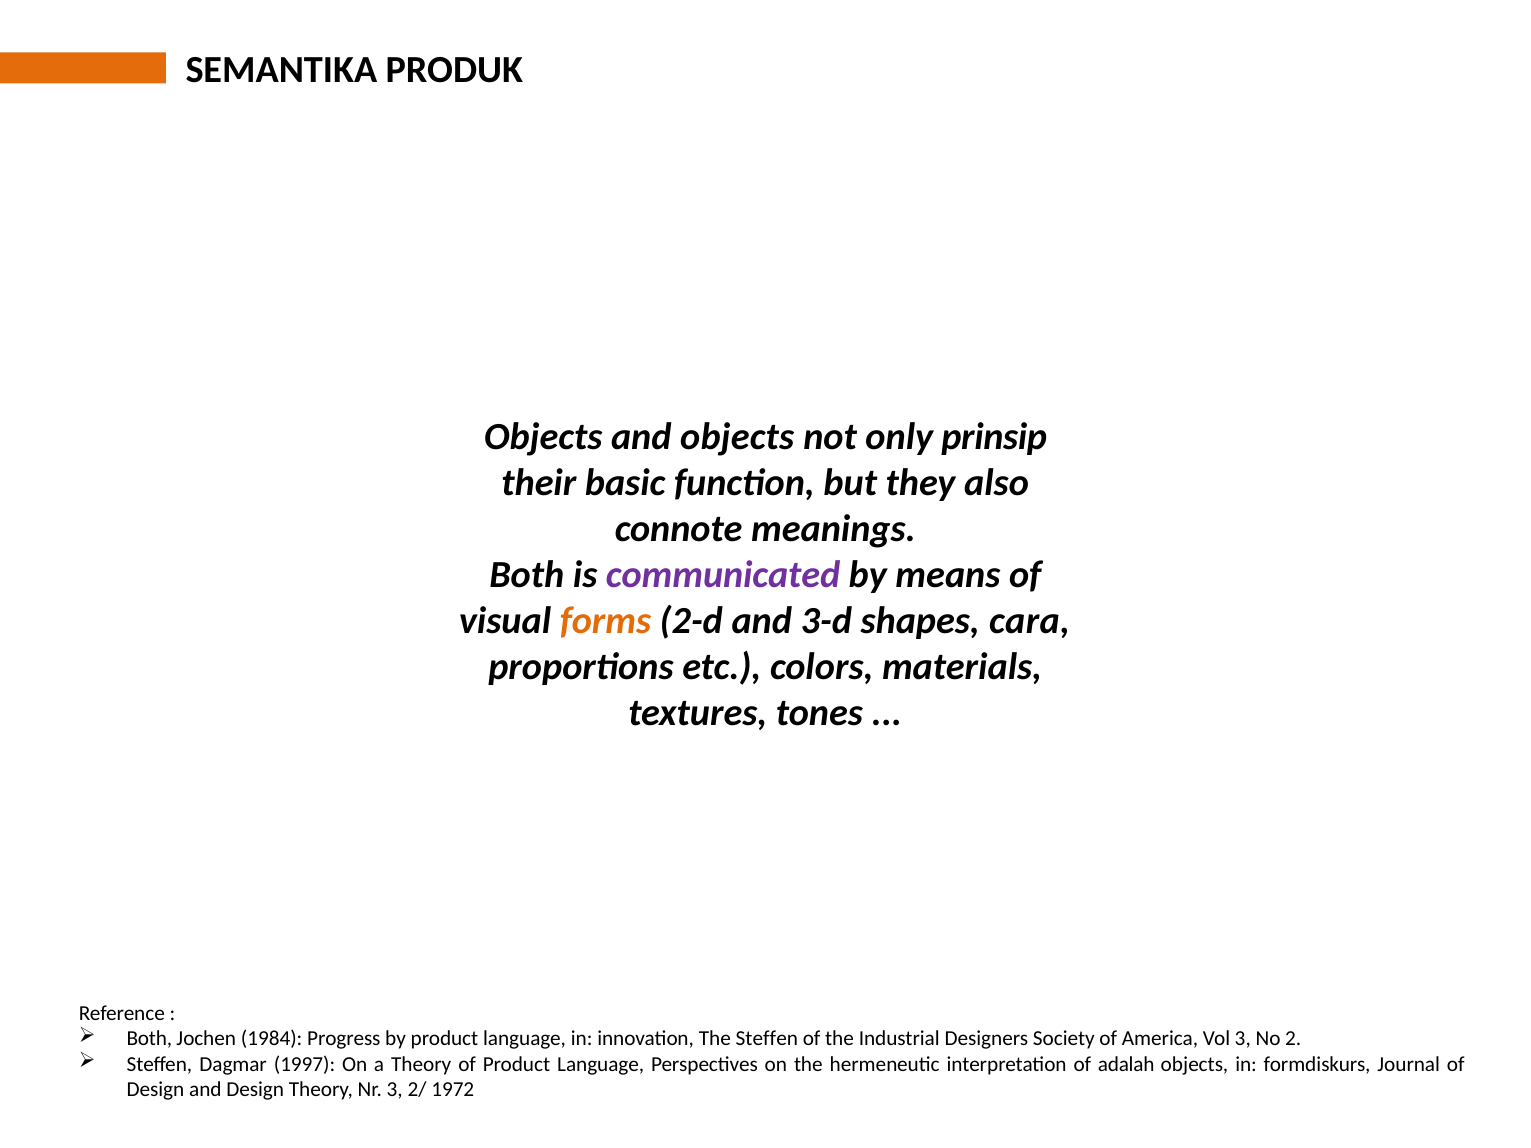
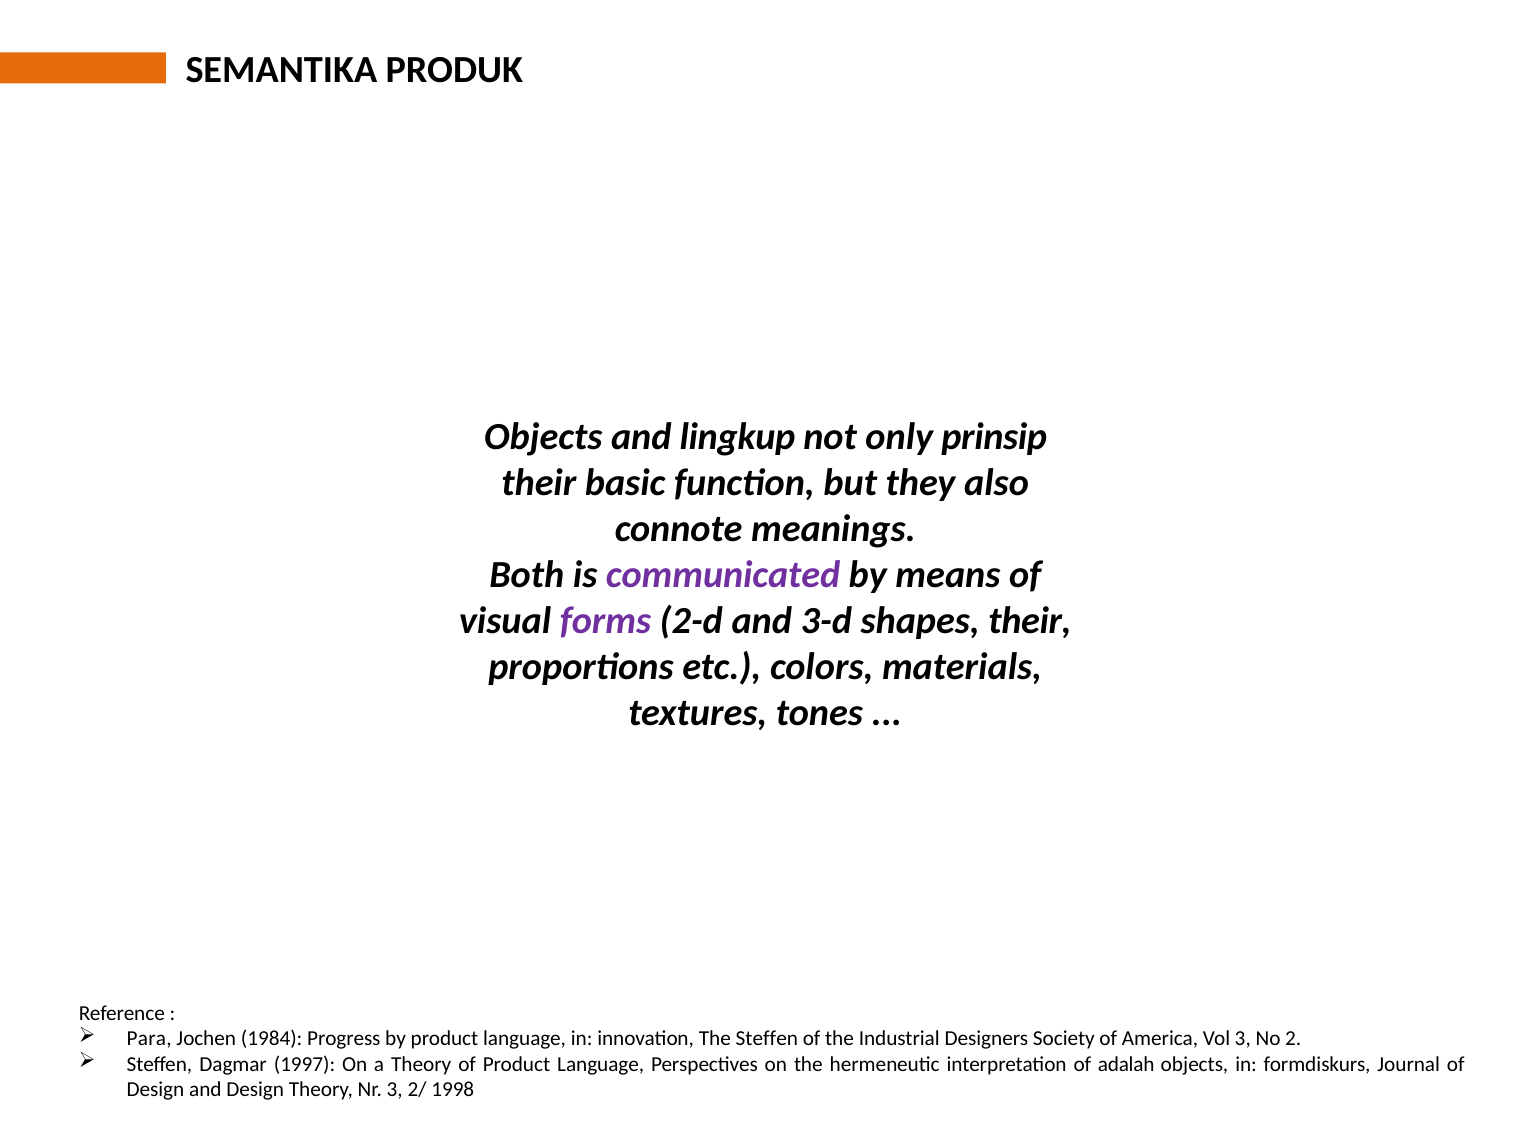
and objects: objects -> lingkup
forms colour: orange -> purple
shapes cara: cara -> their
Both at (149, 1039): Both -> Para
1972: 1972 -> 1998
